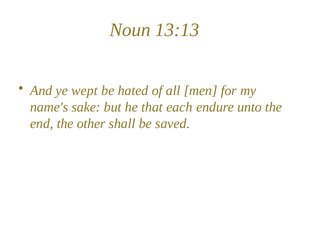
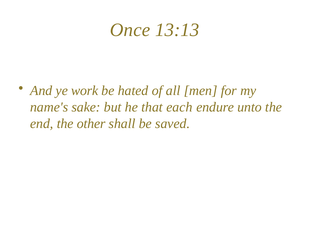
Noun: Noun -> Once
wept: wept -> work
